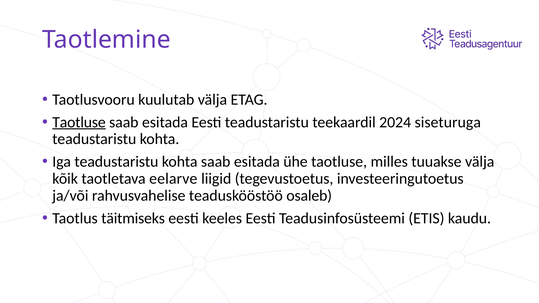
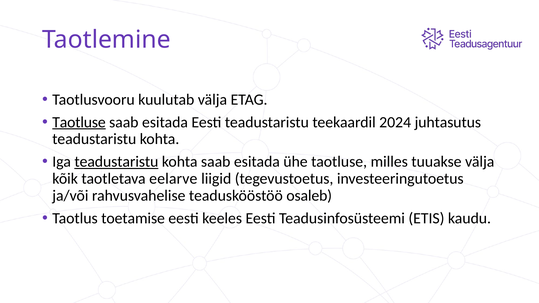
siseturuga: siseturuga -> juhtasutus
teadustaristu at (116, 162) underline: none -> present
täitmiseks: täitmiseks -> toetamise
